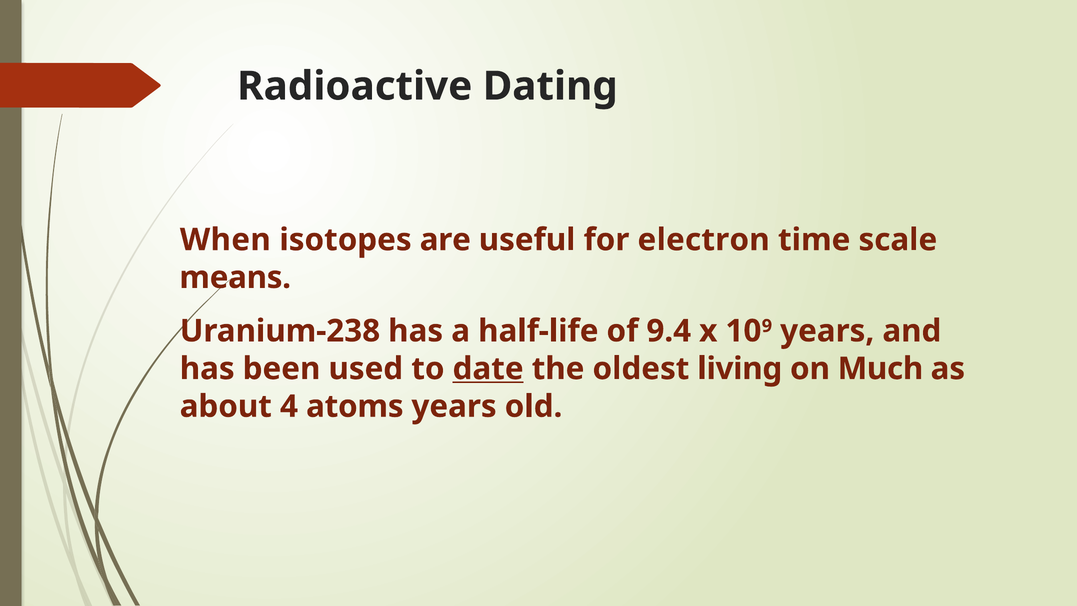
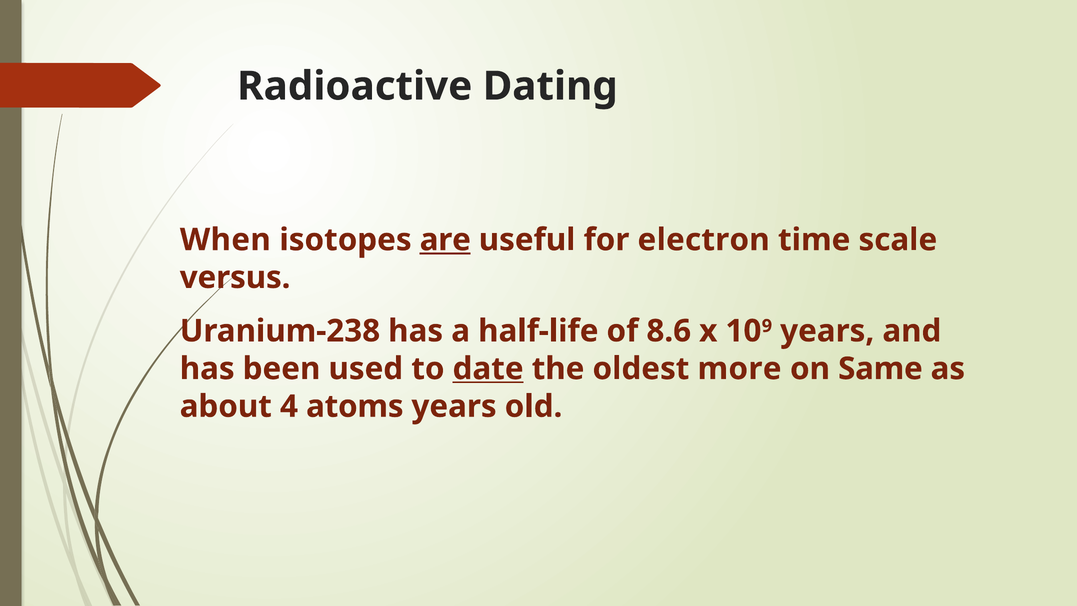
are underline: none -> present
means: means -> versus
9.4: 9.4 -> 8.6
living: living -> more
Much: Much -> Same
